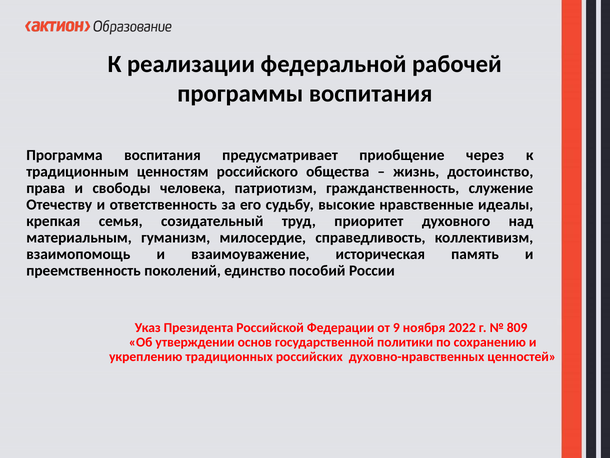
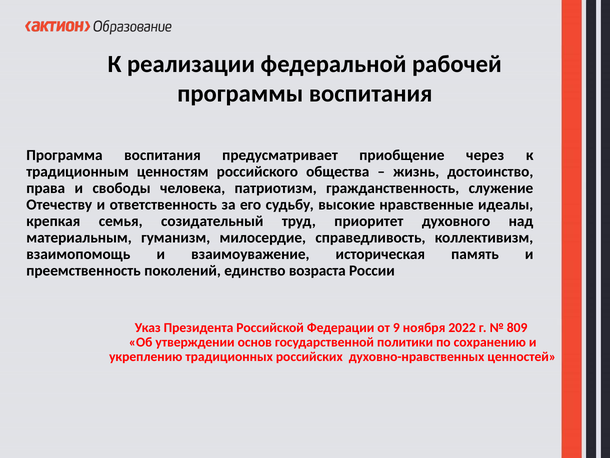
пособий: пособий -> возраста
